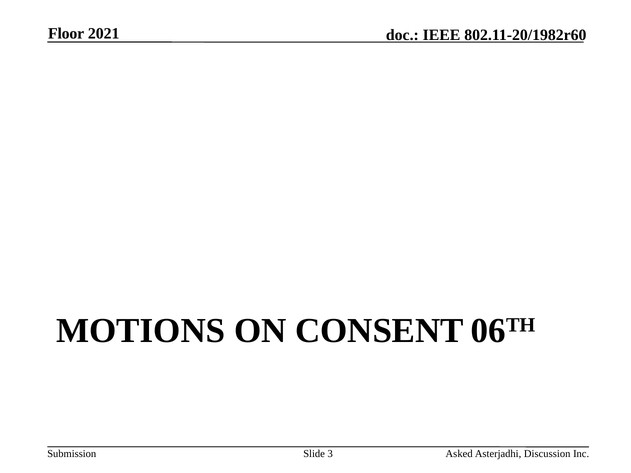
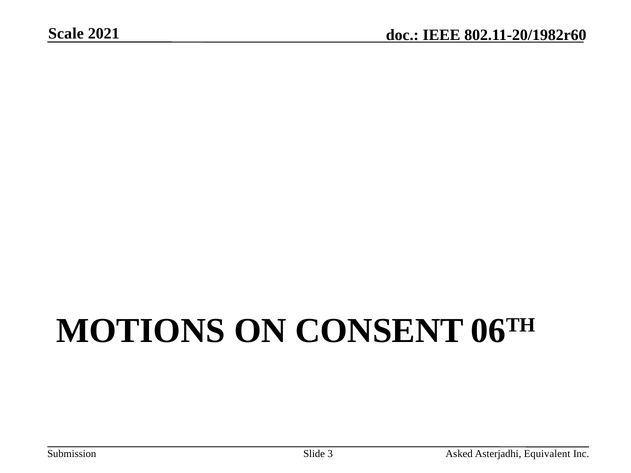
Floor: Floor -> Scale
Discussion: Discussion -> Equivalent
